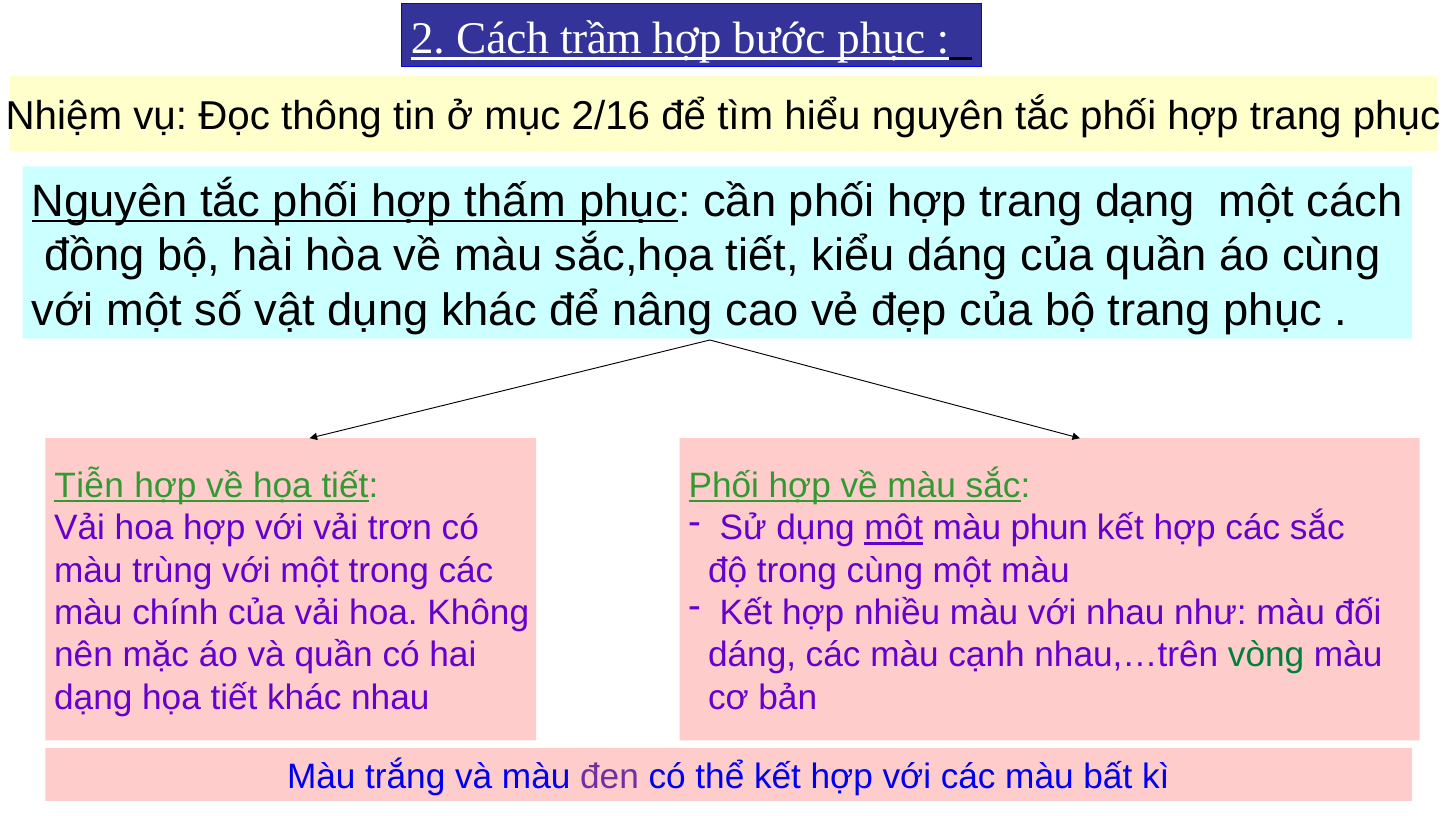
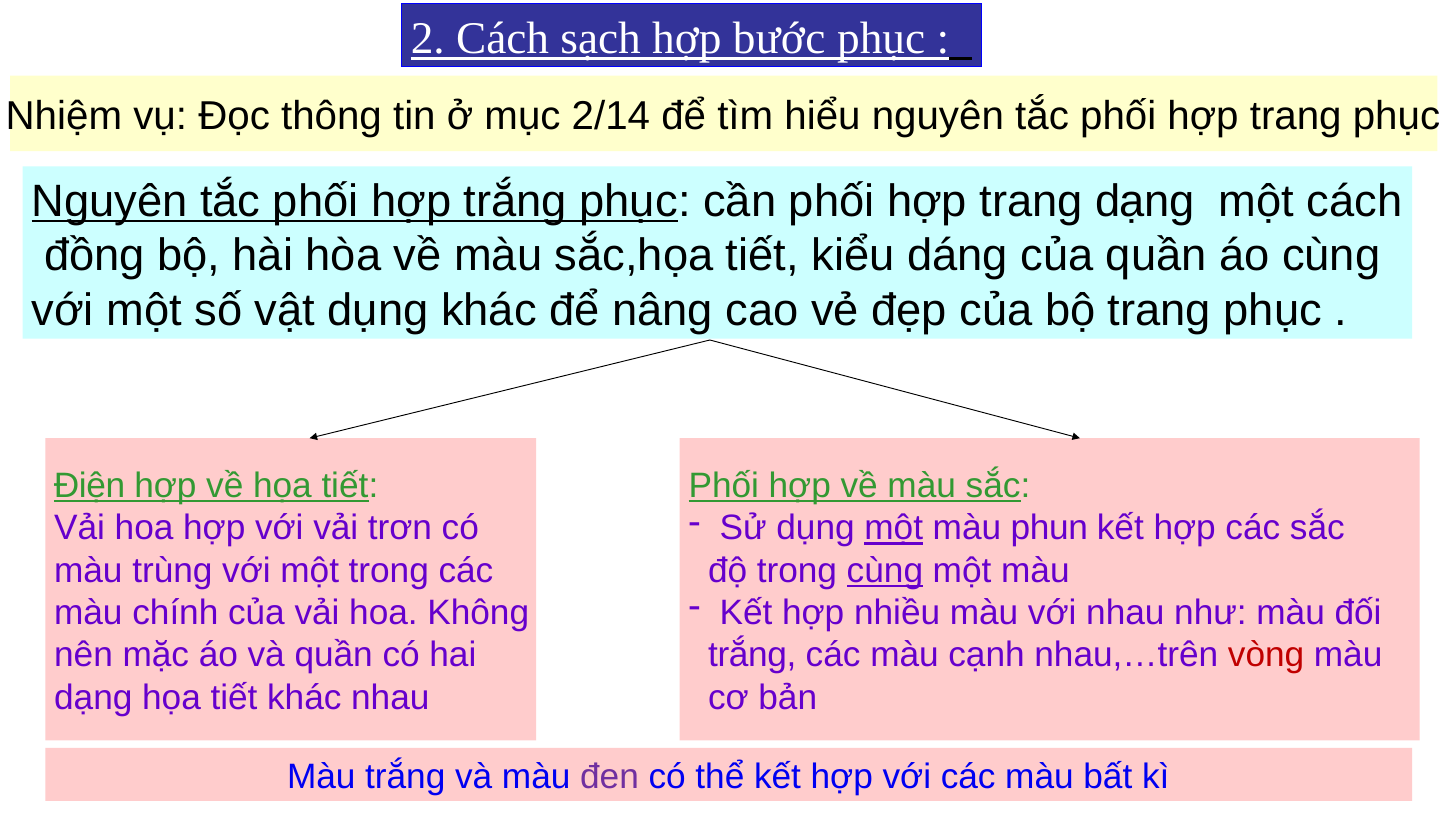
trầm: trầm -> sạch
2/16: 2/16 -> 2/14
hợp thấm: thấm -> trắng
Tiễn: Tiễn -> Điện
cùng at (885, 570) underline: none -> present
dáng at (752, 655): dáng -> trắng
vòng colour: green -> red
